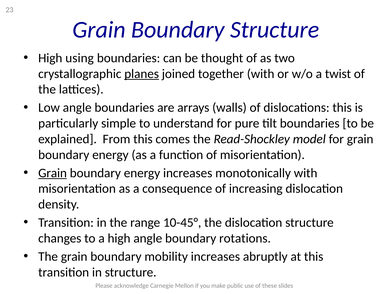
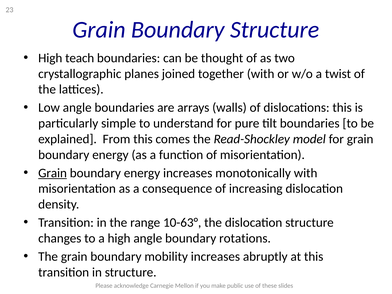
using: using -> teach
planes underline: present -> none
10-45°: 10-45° -> 10-63°
